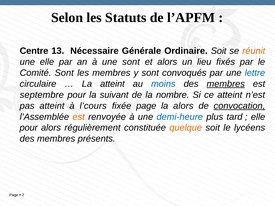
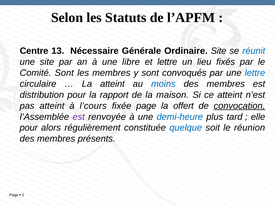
Ordinaire Soit: Soit -> Site
réunit colour: orange -> blue
une elle: elle -> site
une sont: sont -> libre
et alors: alors -> lettre
membres at (226, 84) underline: present -> none
septembre: septembre -> distribution
suivant: suivant -> rapport
nombre: nombre -> maison
la alors: alors -> offert
est at (79, 117) colour: orange -> purple
quelque colour: orange -> blue
lycéens: lycéens -> réunion
